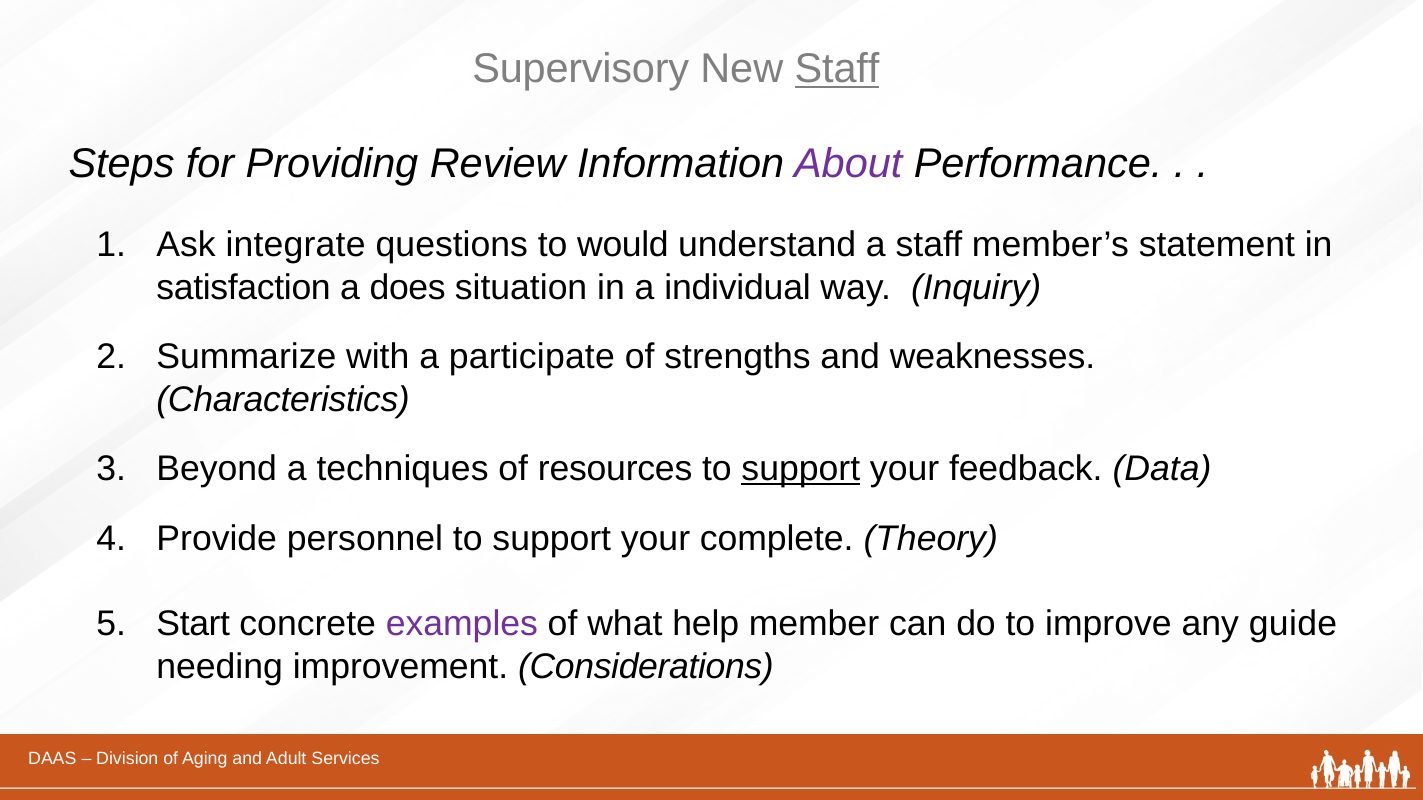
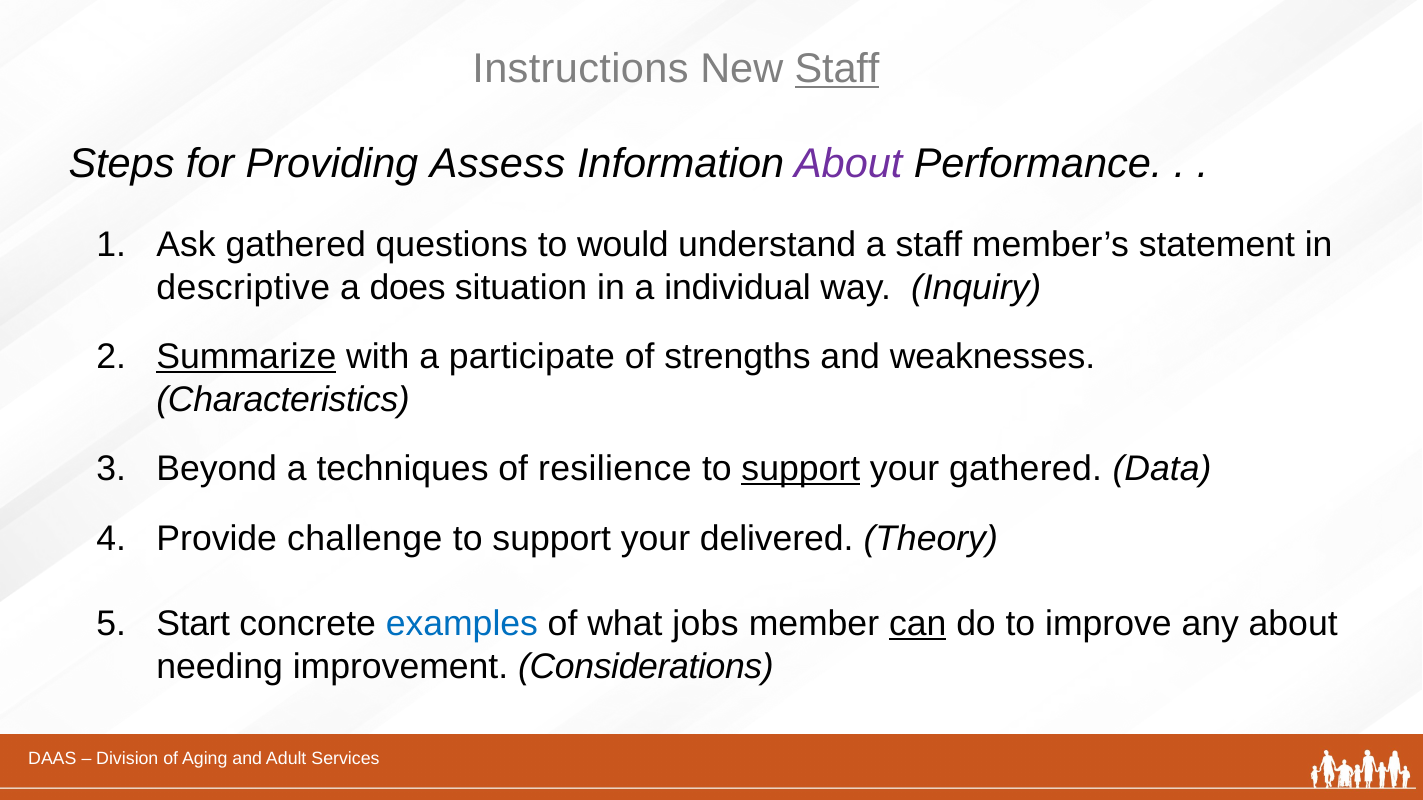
Supervisory: Supervisory -> Instructions
Review: Review -> Assess
Ask integrate: integrate -> gathered
satisfaction: satisfaction -> descriptive
Summarize underline: none -> present
resources: resources -> resilience
your feedback: feedback -> gathered
personnel: personnel -> challenge
complete: complete -> delivered
examples colour: purple -> blue
help: help -> jobs
can underline: none -> present
any guide: guide -> about
